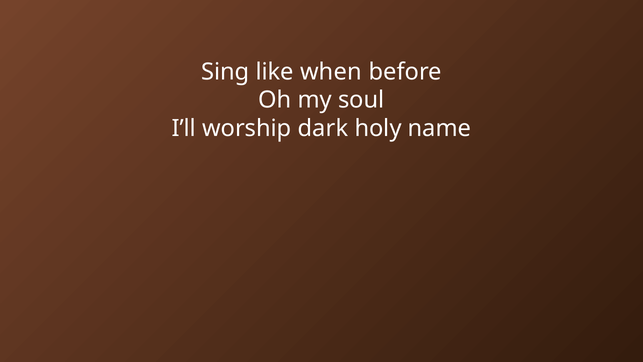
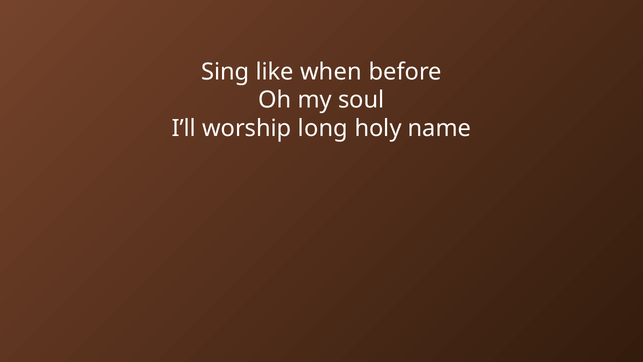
dark: dark -> long
